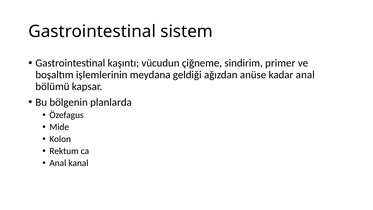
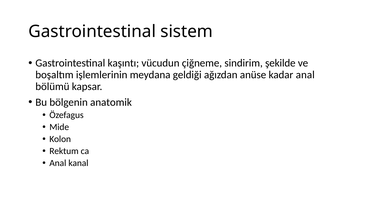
primer: primer -> şekilde
planlarda: planlarda -> anatomik
